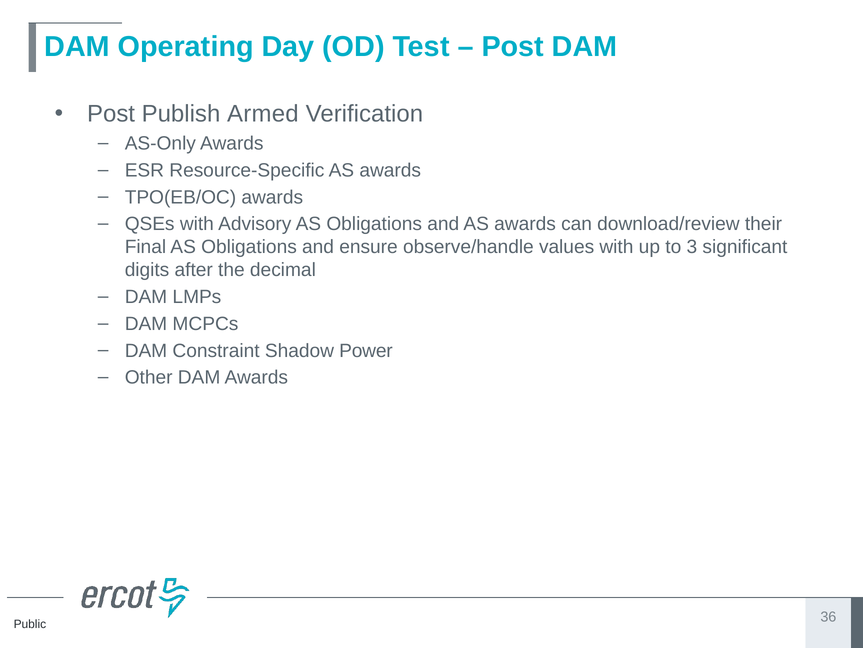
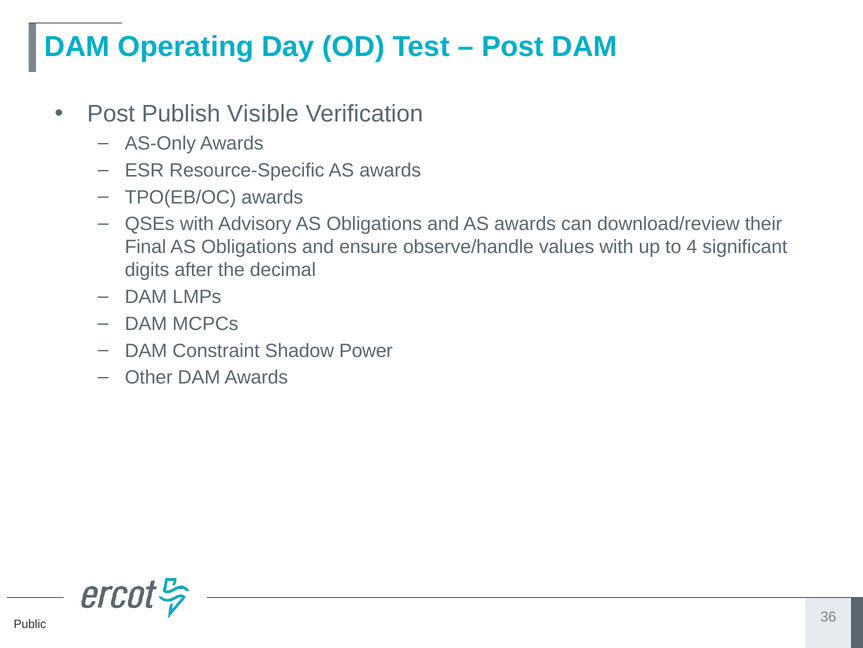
Armed: Armed -> Visible
3: 3 -> 4
